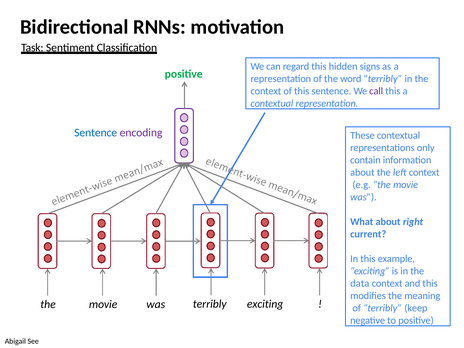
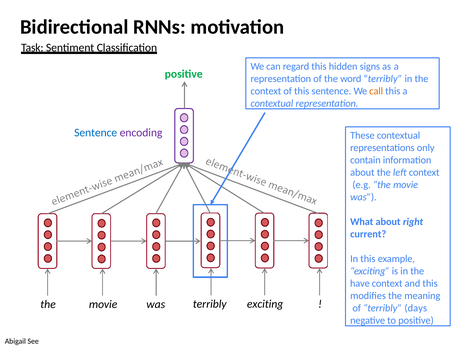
call colour: purple -> orange
data: data -> have
keep: keep -> days
